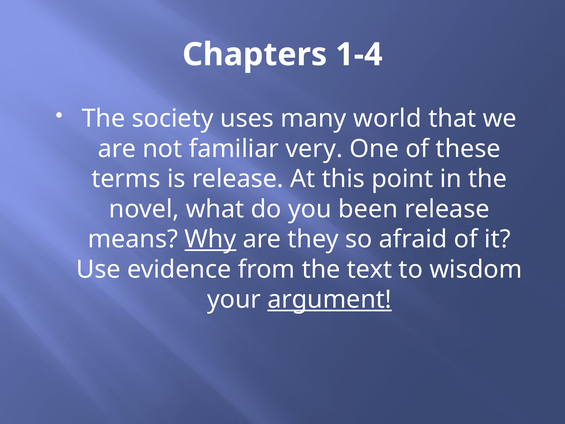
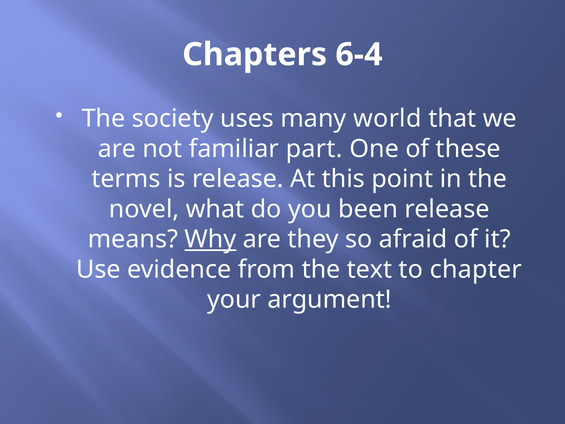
1-4: 1-4 -> 6-4
very: very -> part
wisdom: wisdom -> chapter
argument underline: present -> none
